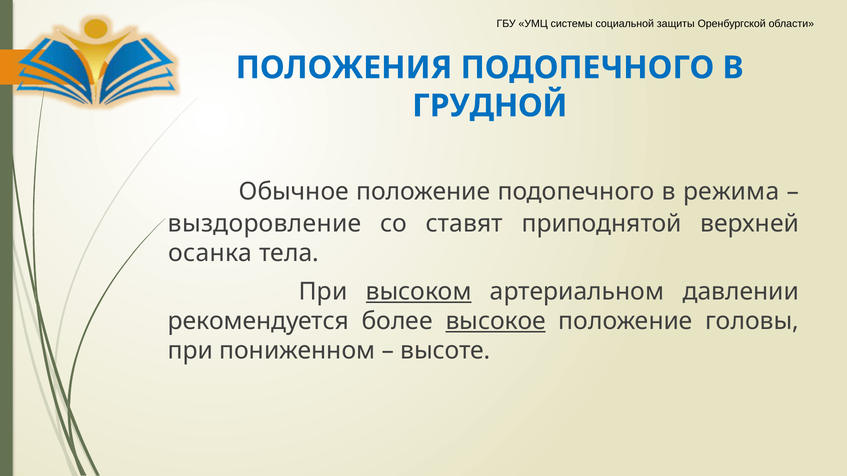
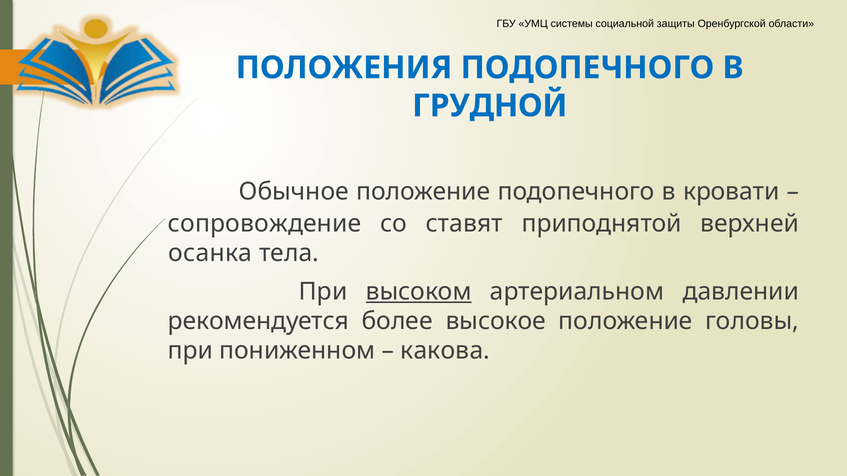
режима: режима -> кровати
выздоровление: выздоровление -> сопровождение
высокое underline: present -> none
высоте: высоте -> какова
